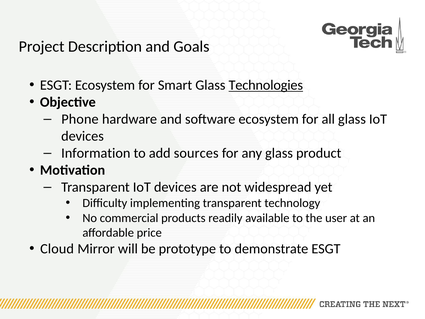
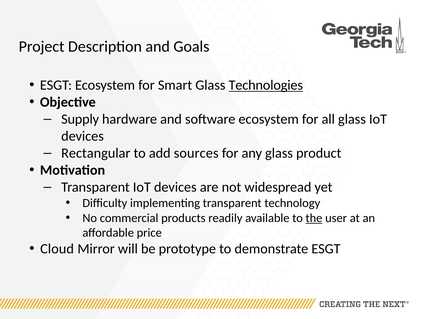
Phone: Phone -> Supply
Information: Information -> Rectangular
the underline: none -> present
